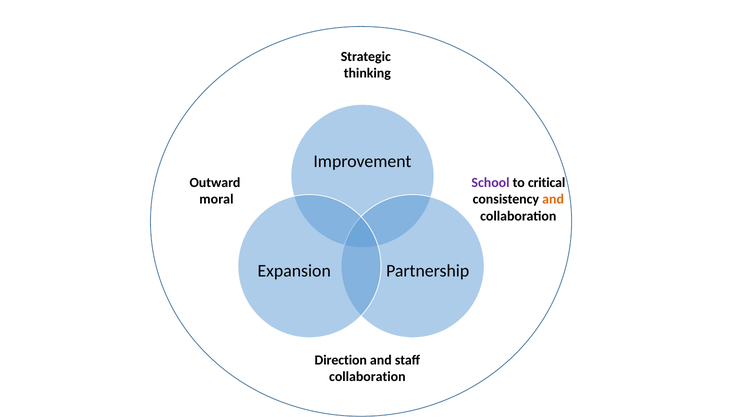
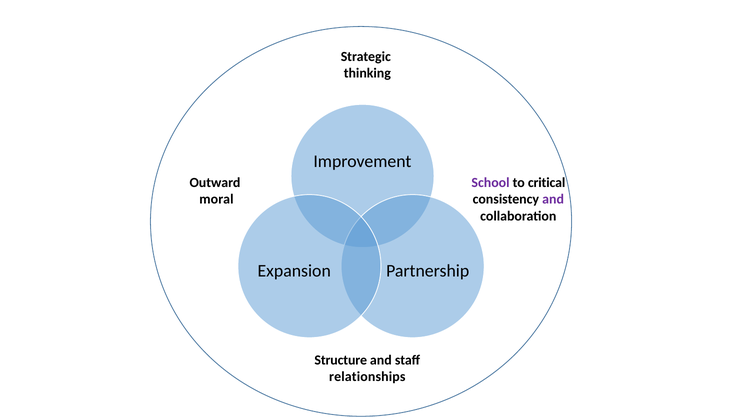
and at (553, 199) colour: orange -> purple
Direction: Direction -> Structure
collaboration at (367, 376): collaboration -> relationships
